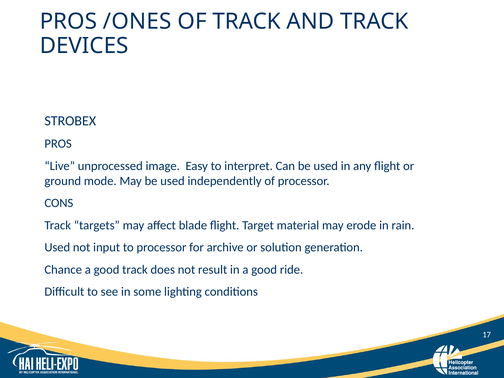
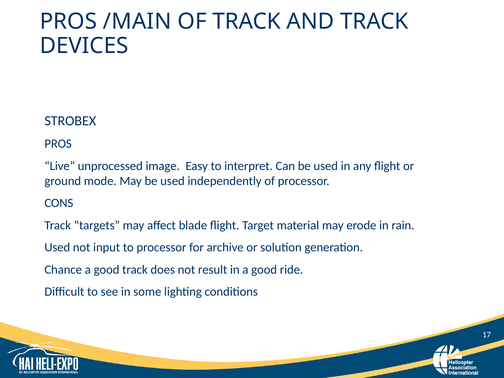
/ONES: /ONES -> /MAIN
